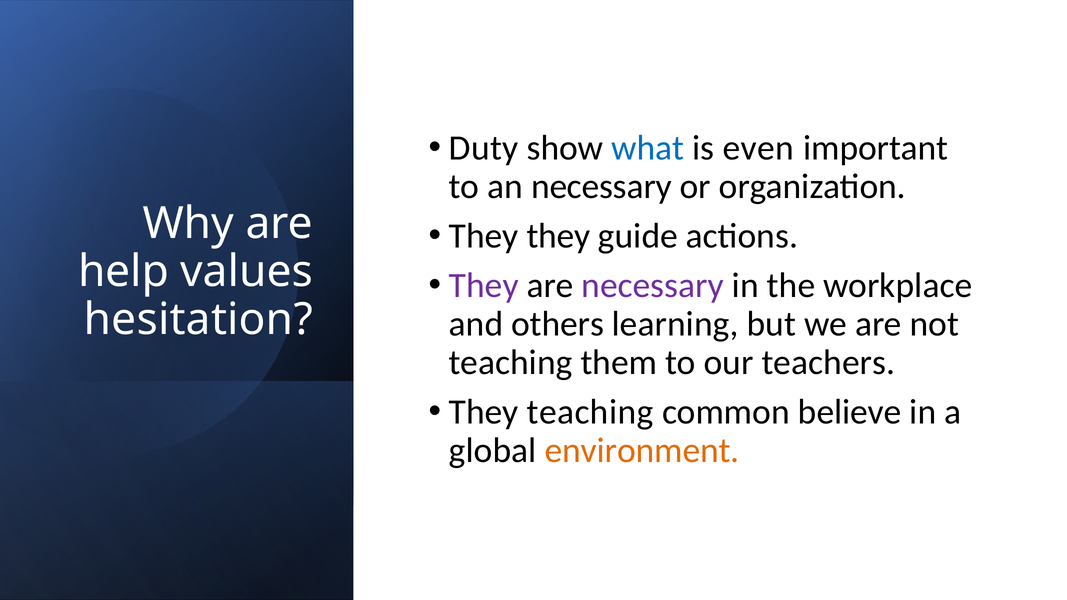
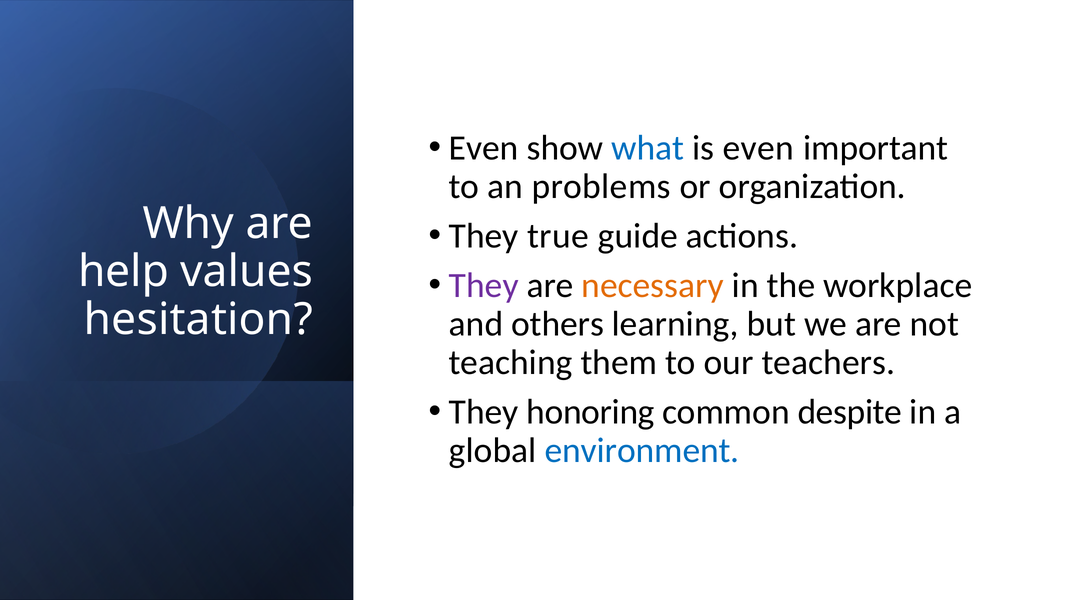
Duty at (484, 148): Duty -> Even
an necessary: necessary -> problems
They they: they -> true
necessary at (653, 286) colour: purple -> orange
They teaching: teaching -> honoring
believe: believe -> despite
environment colour: orange -> blue
